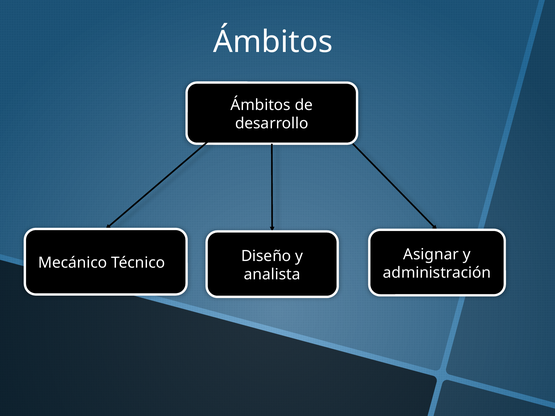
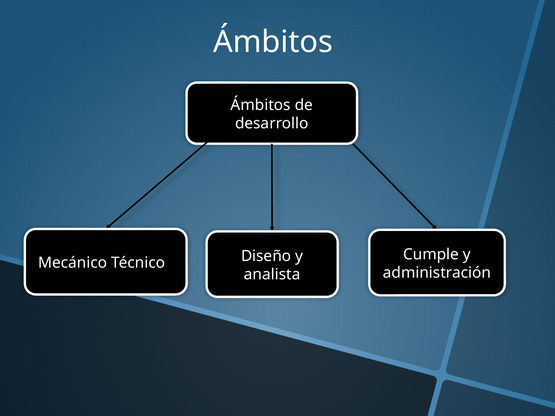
Asignar: Asignar -> Cumple
